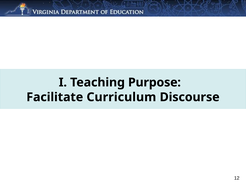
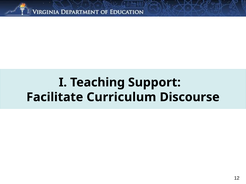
Purpose: Purpose -> Support
